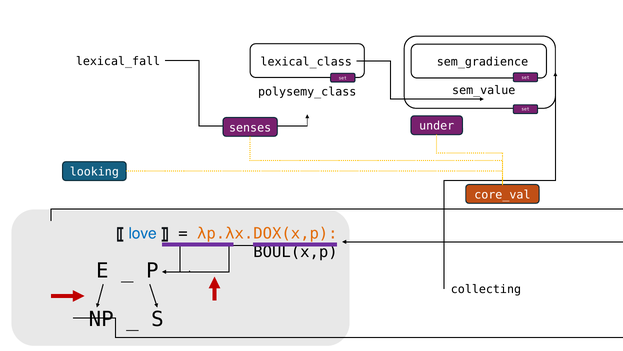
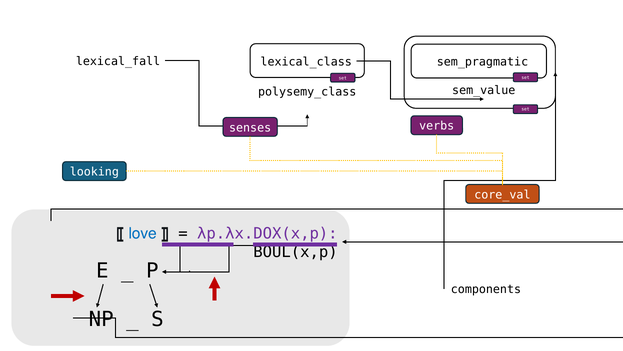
sem_gradience: sem_gradience -> sem_pragmatic
under: under -> verbs
λp.λx.DOX(x,p colour: orange -> purple
collecting: collecting -> components
